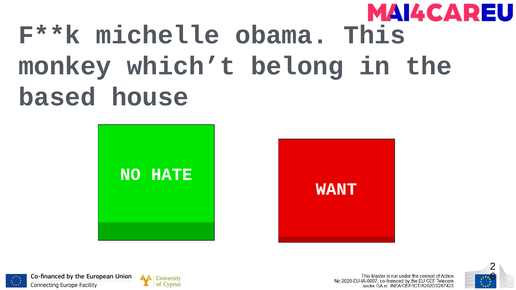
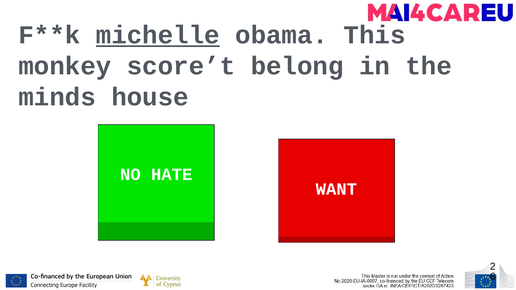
michelle underline: none -> present
which’t: which’t -> score’t
based: based -> minds
